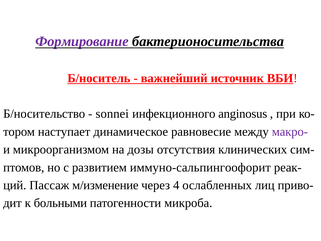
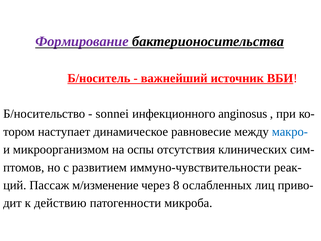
макро- colour: purple -> blue
дозы: дозы -> оспы
иммуно-сальпингоофорит: иммуно-сальпингоофорит -> иммуно-чувствительности
4: 4 -> 8
больными: больными -> действию
